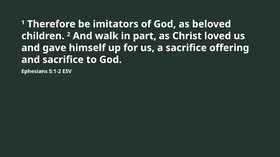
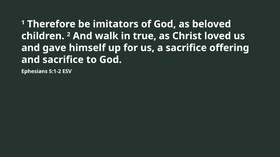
part: part -> true
